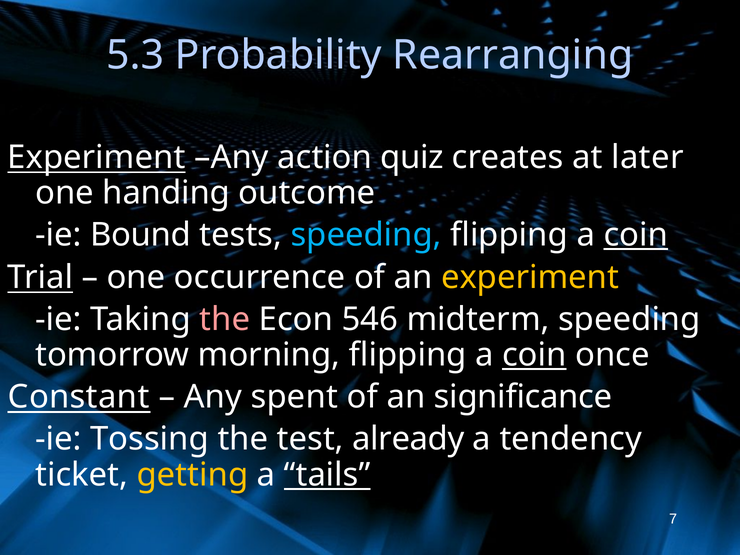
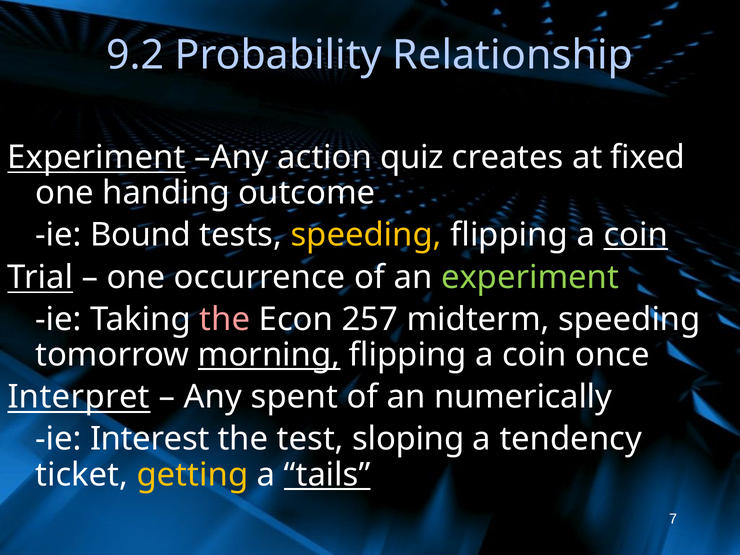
5.3: 5.3 -> 9.2
Rearranging: Rearranging -> Relationship
later: later -> fixed
speeding at (366, 235) colour: light blue -> yellow
experiment at (530, 277) colour: yellow -> light green
546: 546 -> 257
morning underline: none -> present
coin at (534, 355) underline: present -> none
Constant: Constant -> Interpret
significance: significance -> numerically
Tossing: Tossing -> Interest
already: already -> sloping
